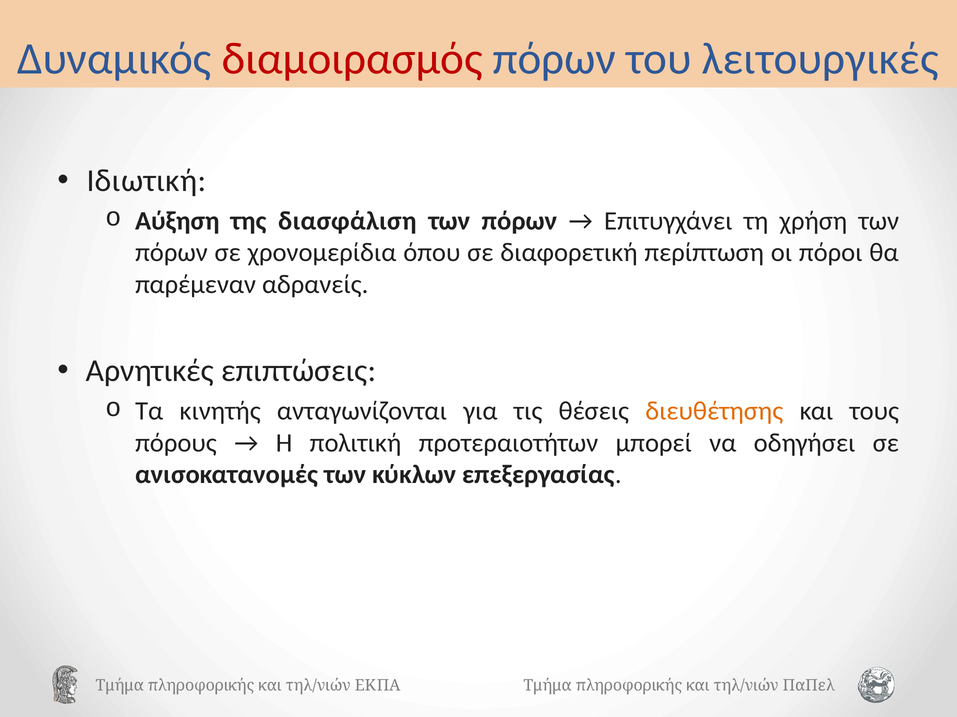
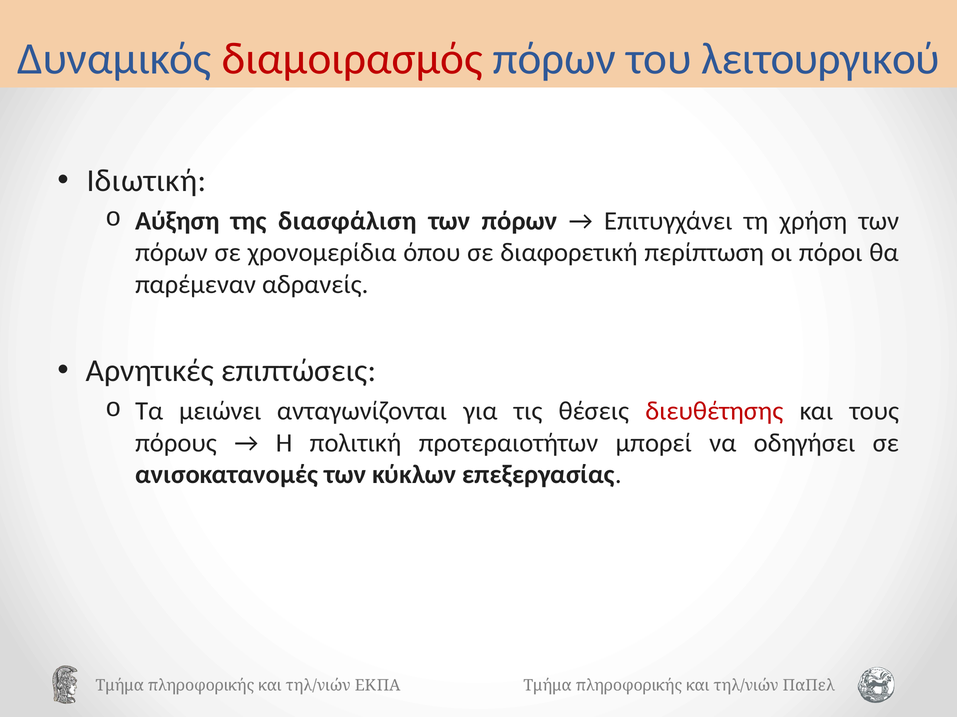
λειτουργικές: λειτουργικές -> λειτουργικού
κινητής: κινητής -> μειώνει
διευθέτησης colour: orange -> red
